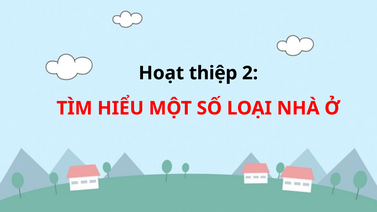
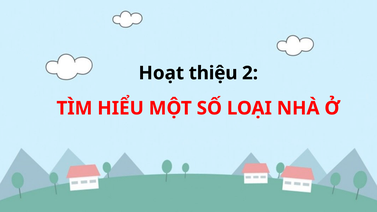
thiệp: thiệp -> thiệu
